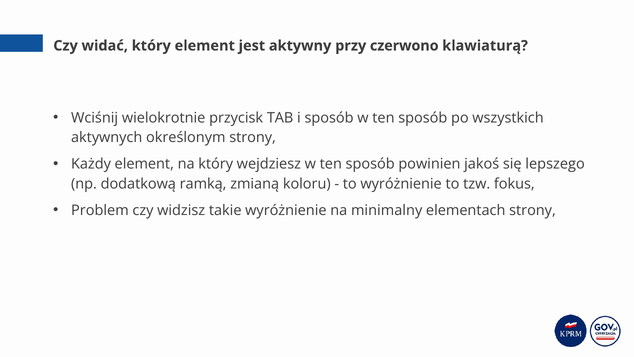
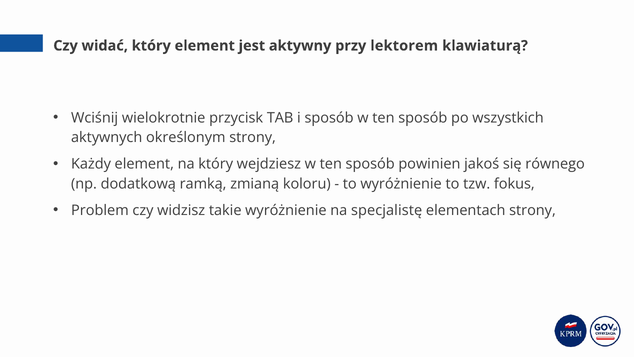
czerwono: czerwono -> lektorem
lepszego: lepszego -> równego
minimalny: minimalny -> specjalistę
